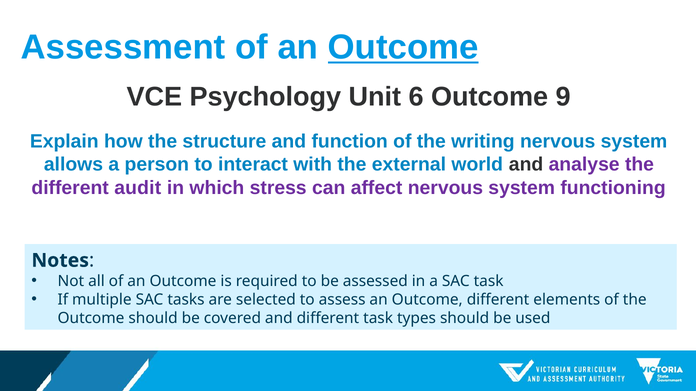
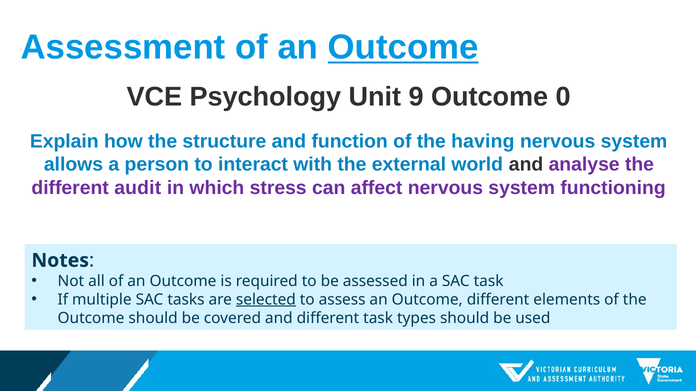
6: 6 -> 9
9: 9 -> 0
writing: writing -> having
selected underline: none -> present
